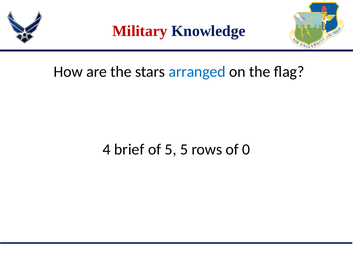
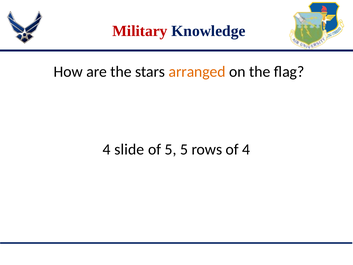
arranged colour: blue -> orange
brief: brief -> slide
of 0: 0 -> 4
